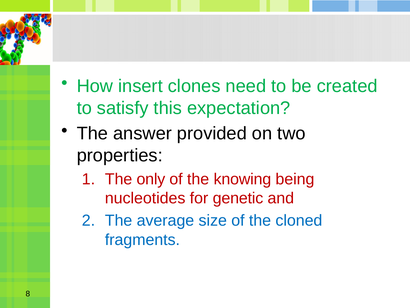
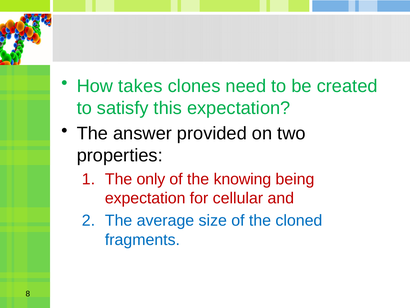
insert: insert -> takes
nucleotides at (145, 198): nucleotides -> expectation
genetic: genetic -> cellular
